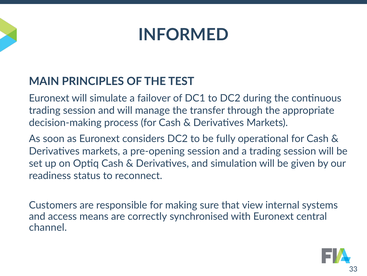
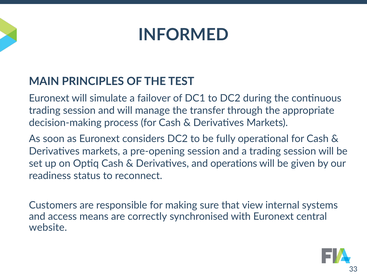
simulation: simulation -> operations
channel: channel -> website
